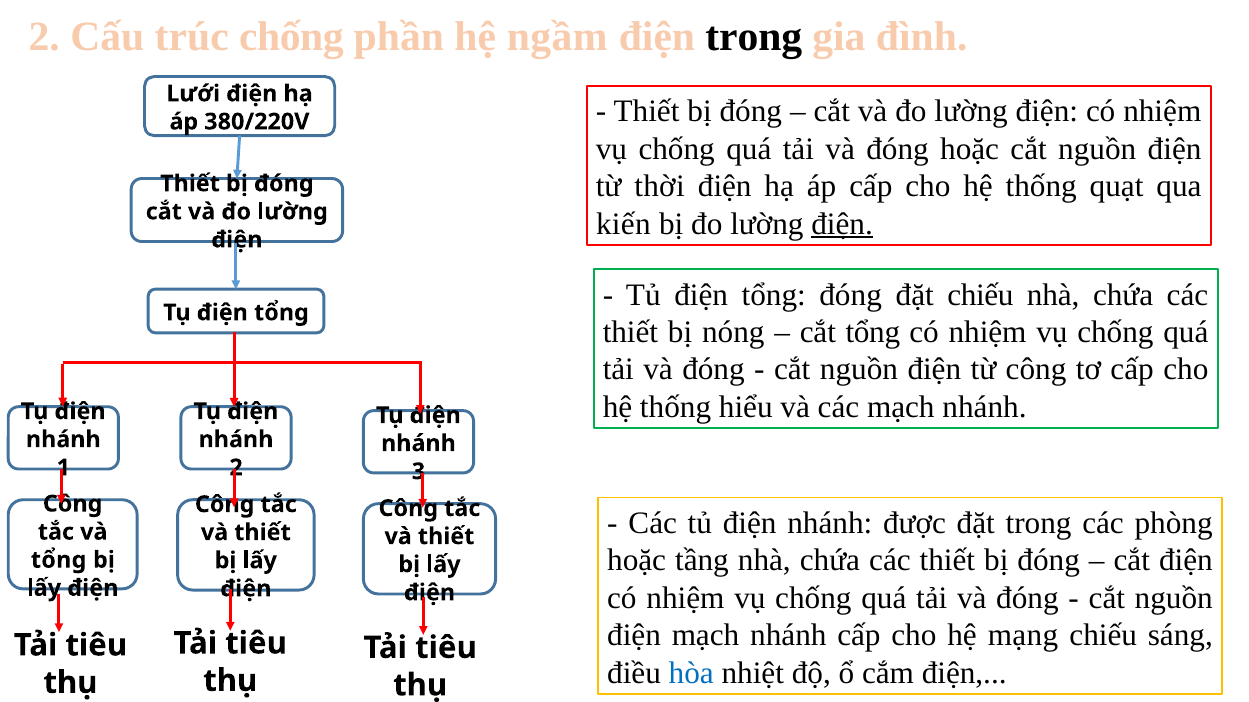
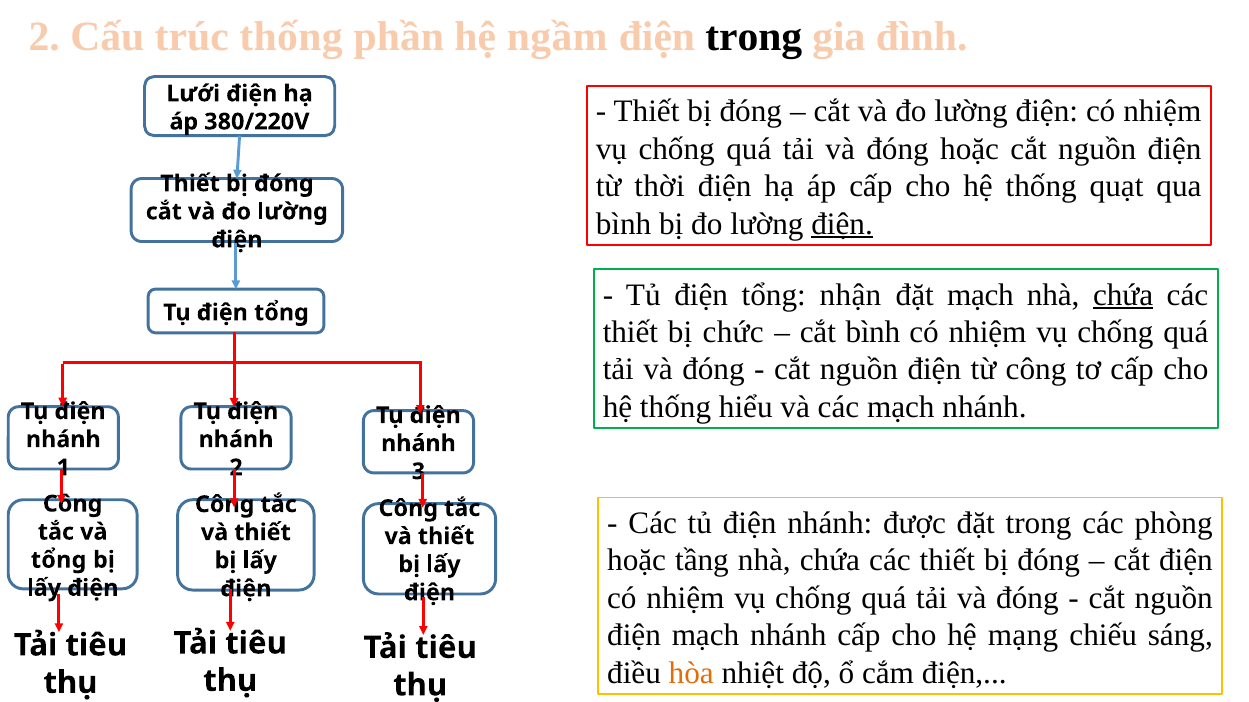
trúc chống: chống -> thống
kiến at (623, 224): kiến -> bình
tổng đóng: đóng -> nhận
đặt chiếu: chiếu -> mạch
chứa at (1123, 295) underline: none -> present
nóng: nóng -> chức
cắt tổng: tổng -> bình
hòa colour: blue -> orange
